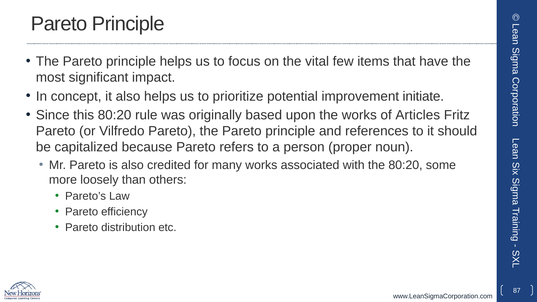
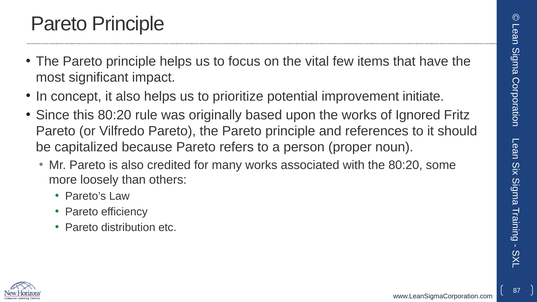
Articles: Articles -> Ignored
